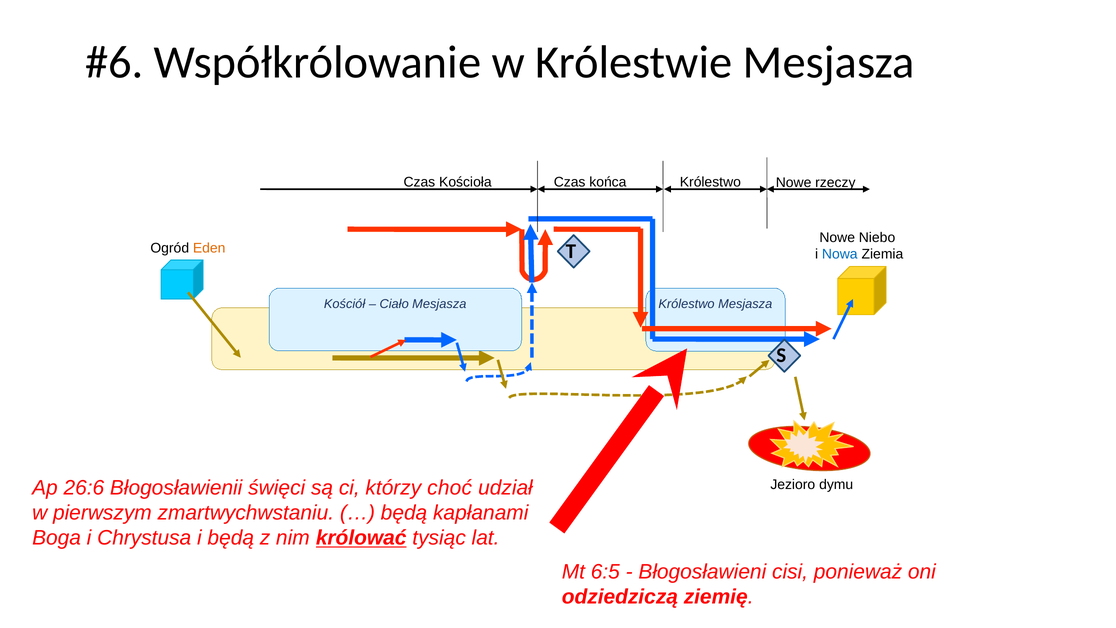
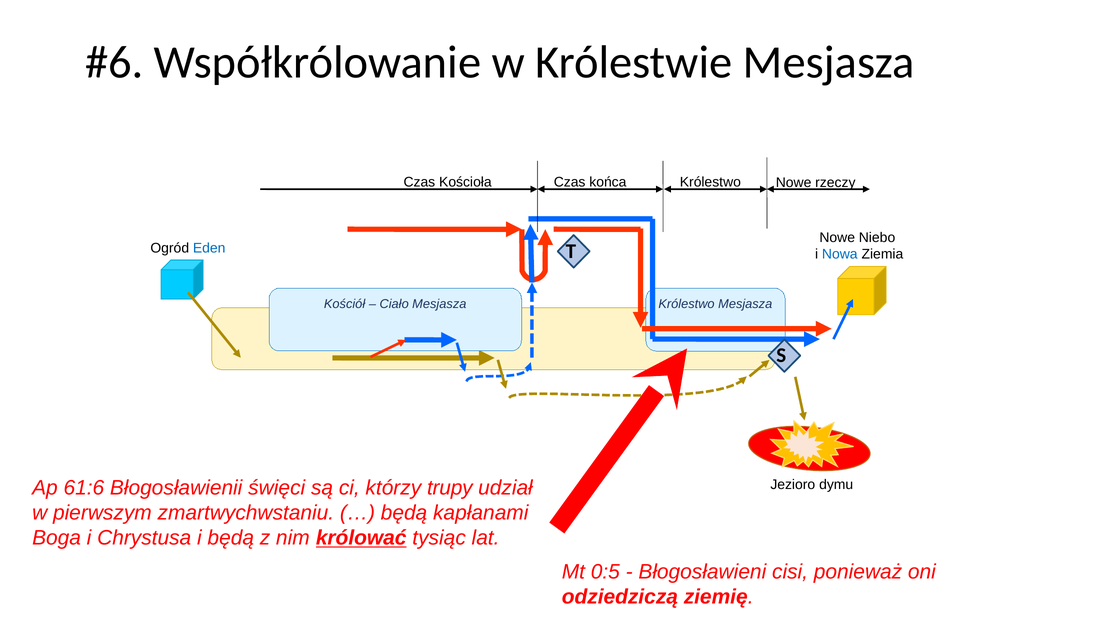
Eden colour: orange -> blue
26:6: 26:6 -> 61:6
choć: choć -> trupy
6:5: 6:5 -> 0:5
